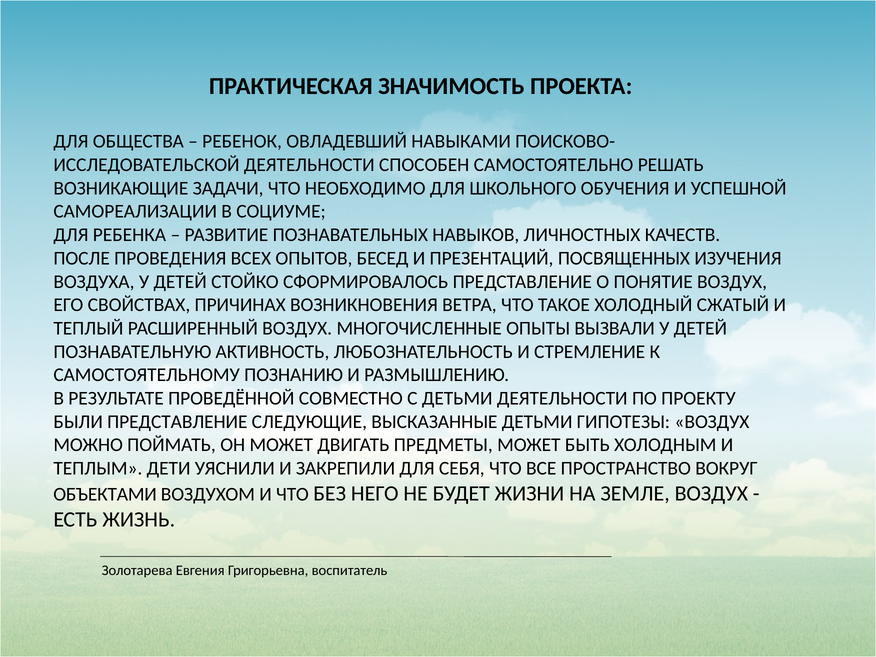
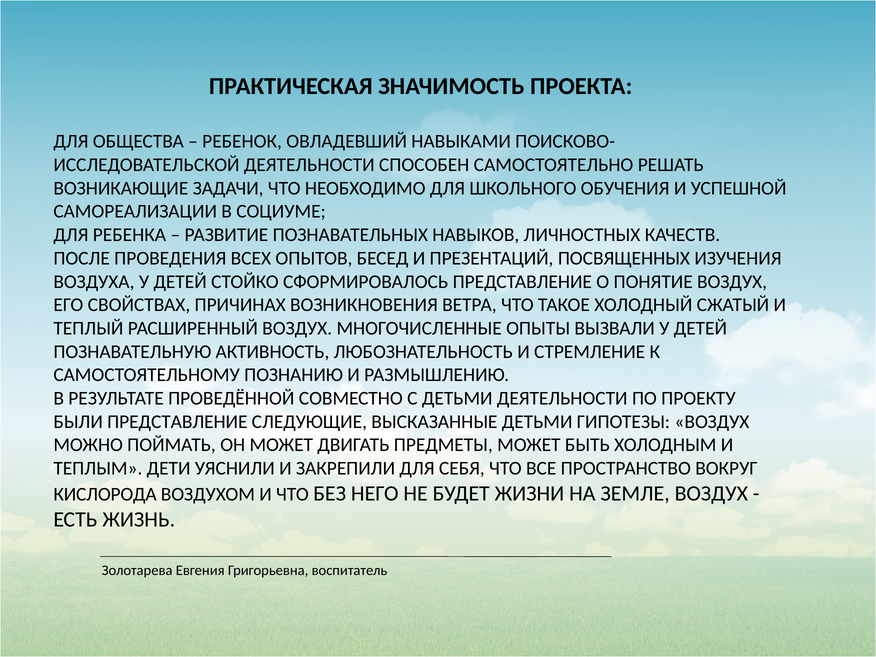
ОБЪЕКТАМИ: ОБЪЕКТАМИ -> КИСЛОРОДА
